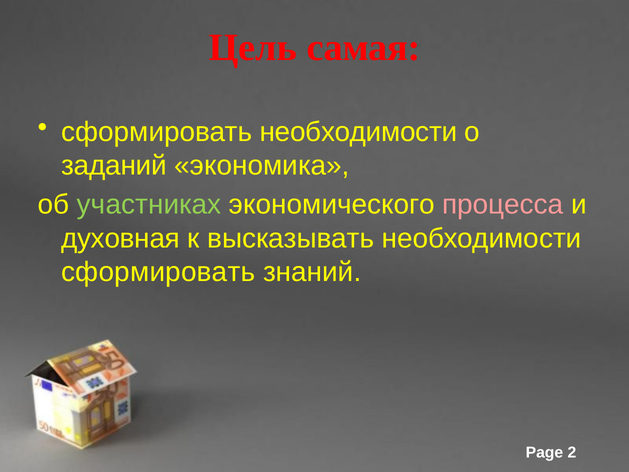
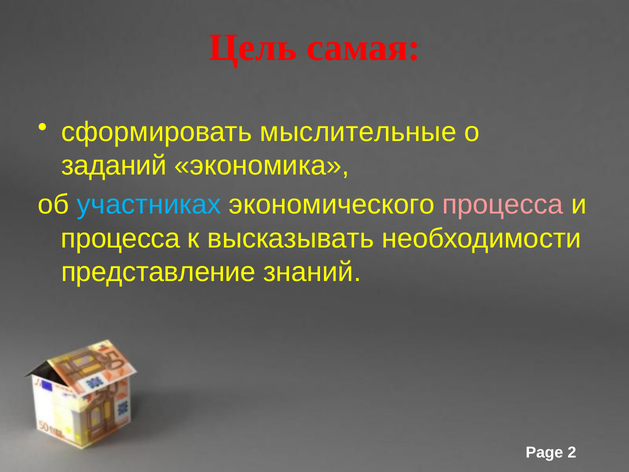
сформировать необходимости: необходимости -> мыслительные
участниках colour: light green -> light blue
духовная at (121, 238): духовная -> процесса
сформировать at (158, 272): сформировать -> представление
